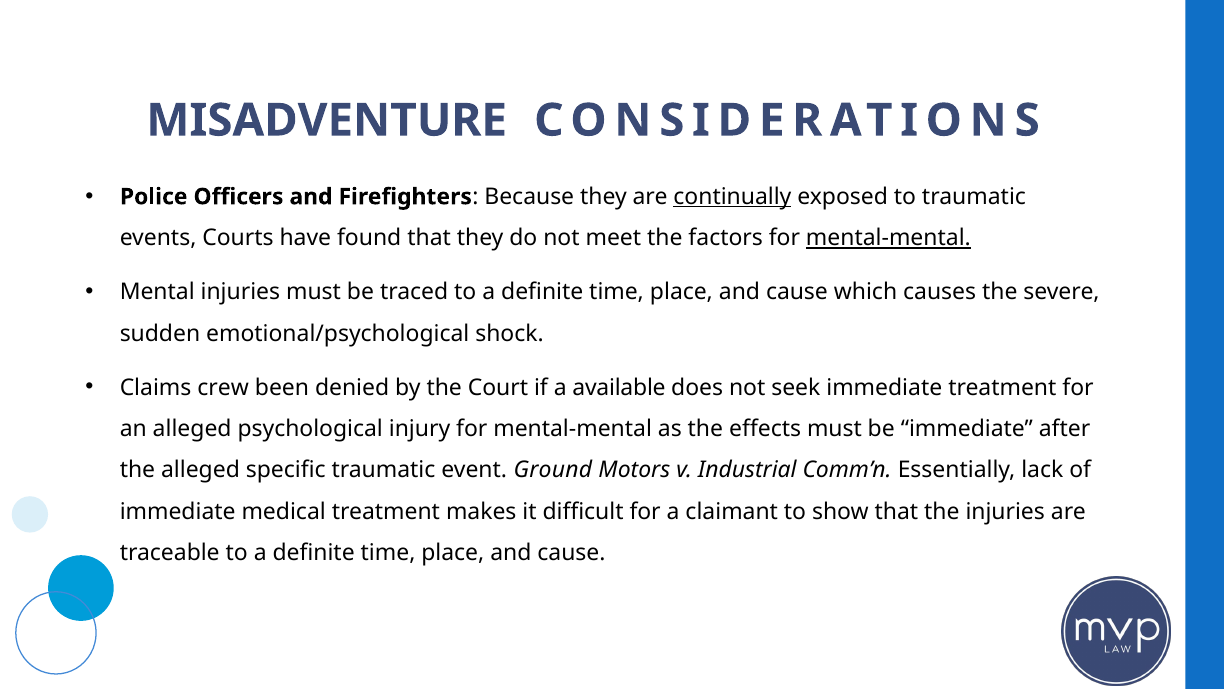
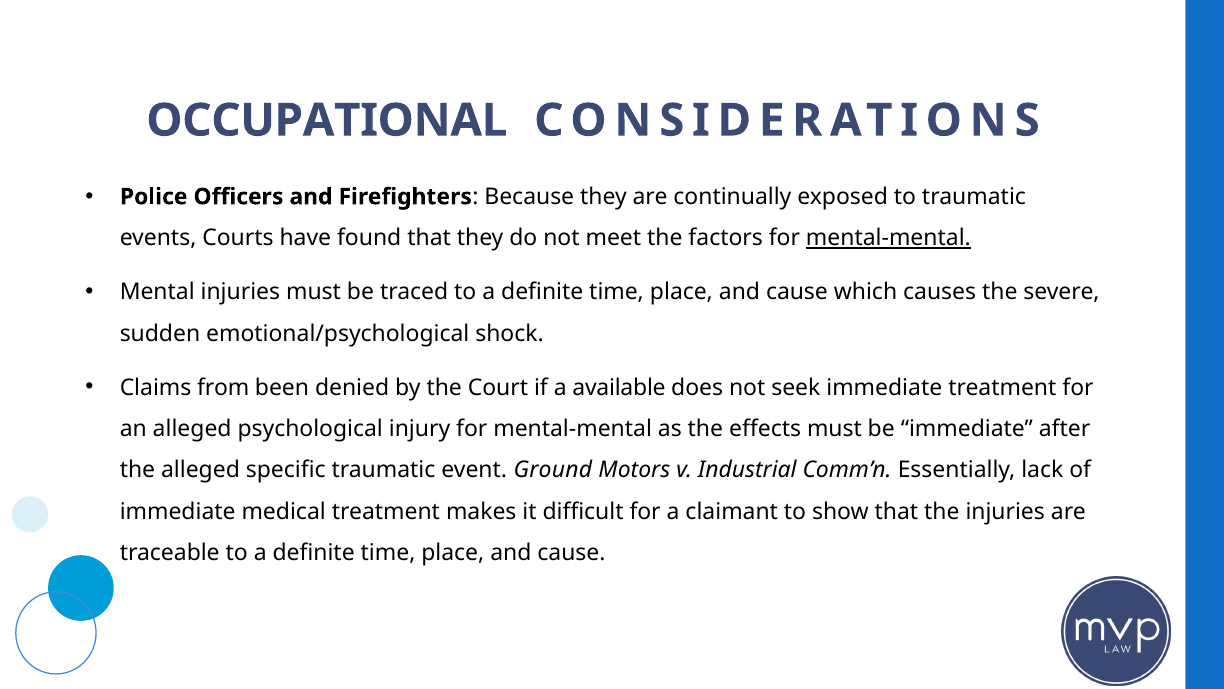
MISADVENTURE: MISADVENTURE -> OCCUPATIONAL
continually underline: present -> none
crew: crew -> from
